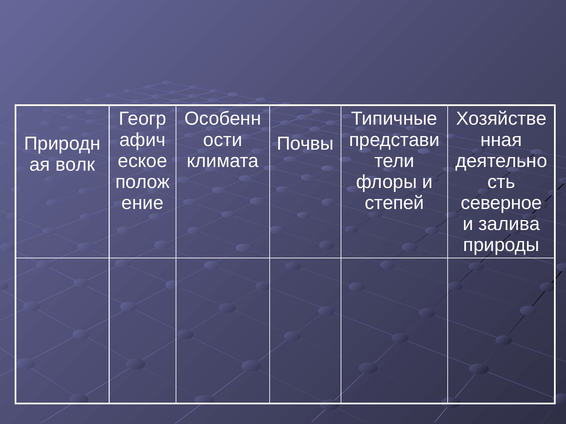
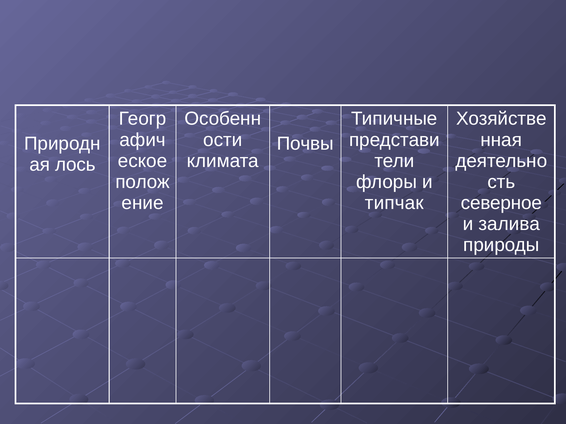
волк: волк -> лось
степей: степей -> типчак
